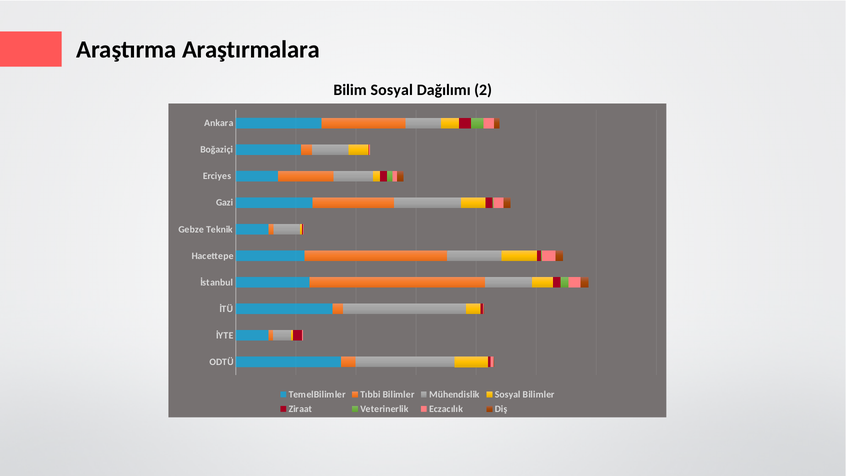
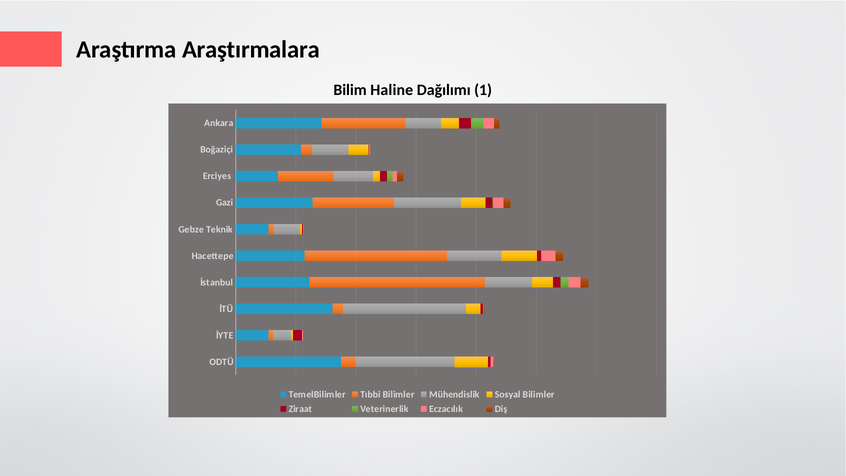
Bilim Sosyal: Sosyal -> Haline
2: 2 -> 1
